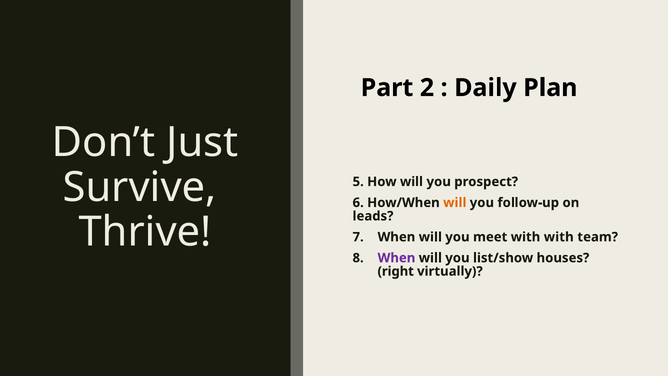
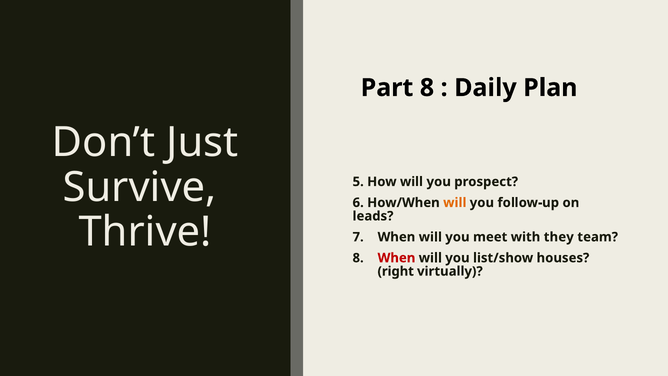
Part 2: 2 -> 8
with with: with -> they
When at (396, 258) colour: purple -> red
